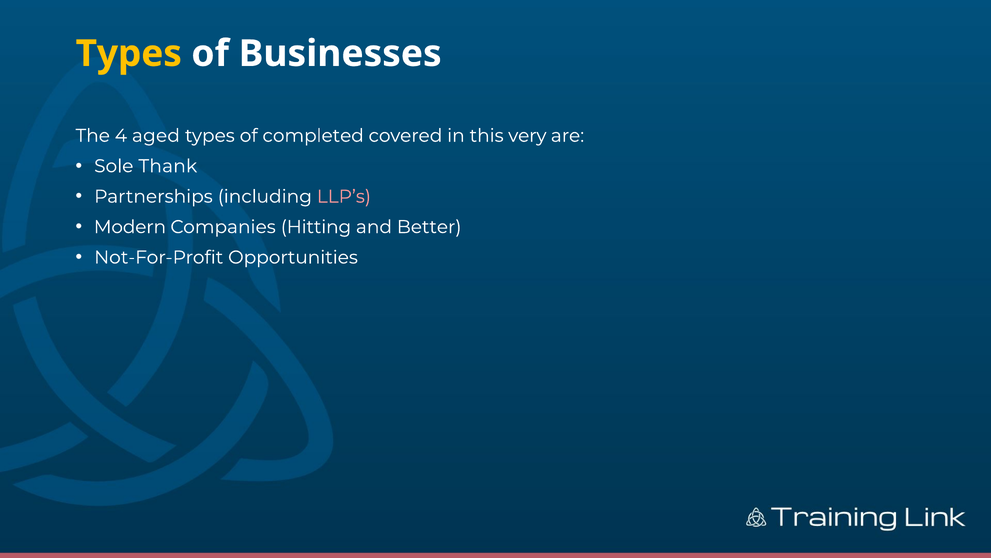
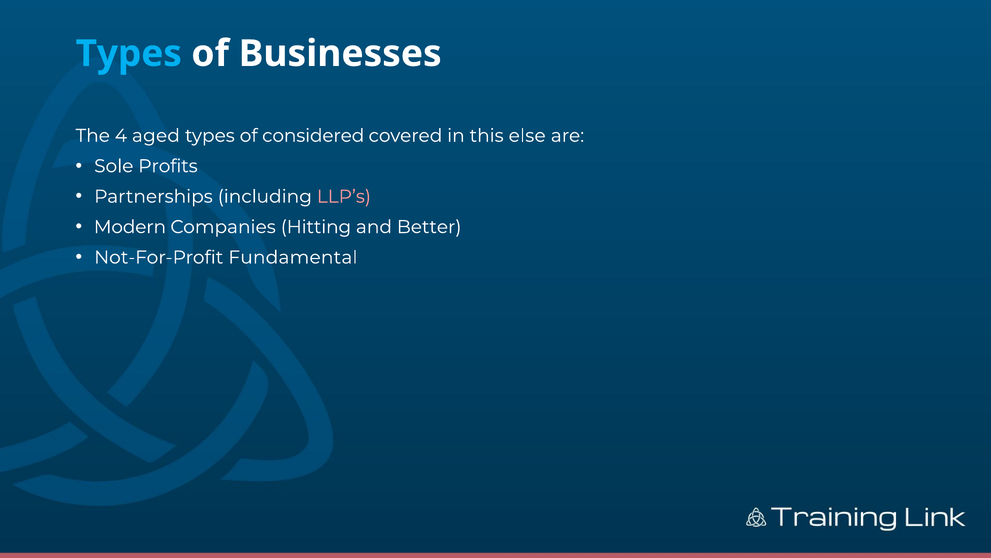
Types at (129, 54) colour: yellow -> light blue
completed: completed -> considered
very: very -> else
Thank: Thank -> Profits
Opportunities: Opportunities -> Fundamental
